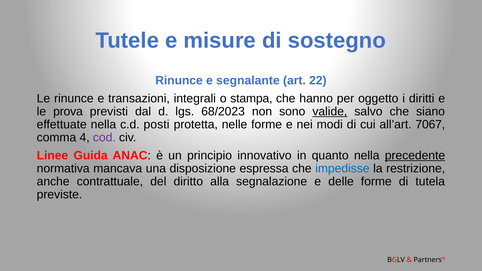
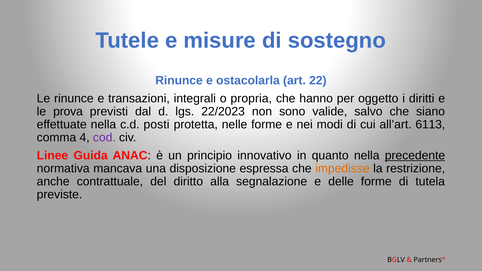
segnalante: segnalante -> ostacolarla
stampa: stampa -> propria
68/2023: 68/2023 -> 22/2023
valide underline: present -> none
7067: 7067 -> 6113
impedisse colour: blue -> orange
